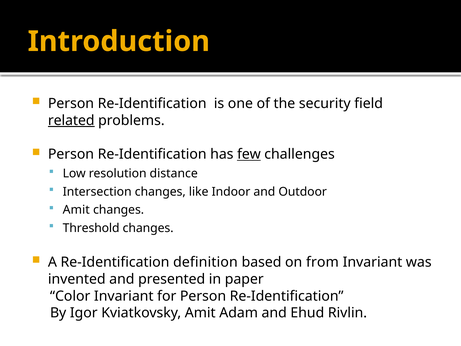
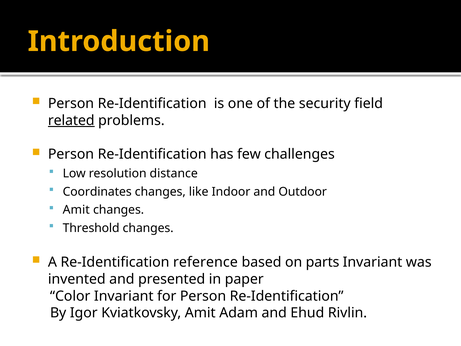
few underline: present -> none
Intersection: Intersection -> Coordinates
definition: definition -> reference
from: from -> parts
